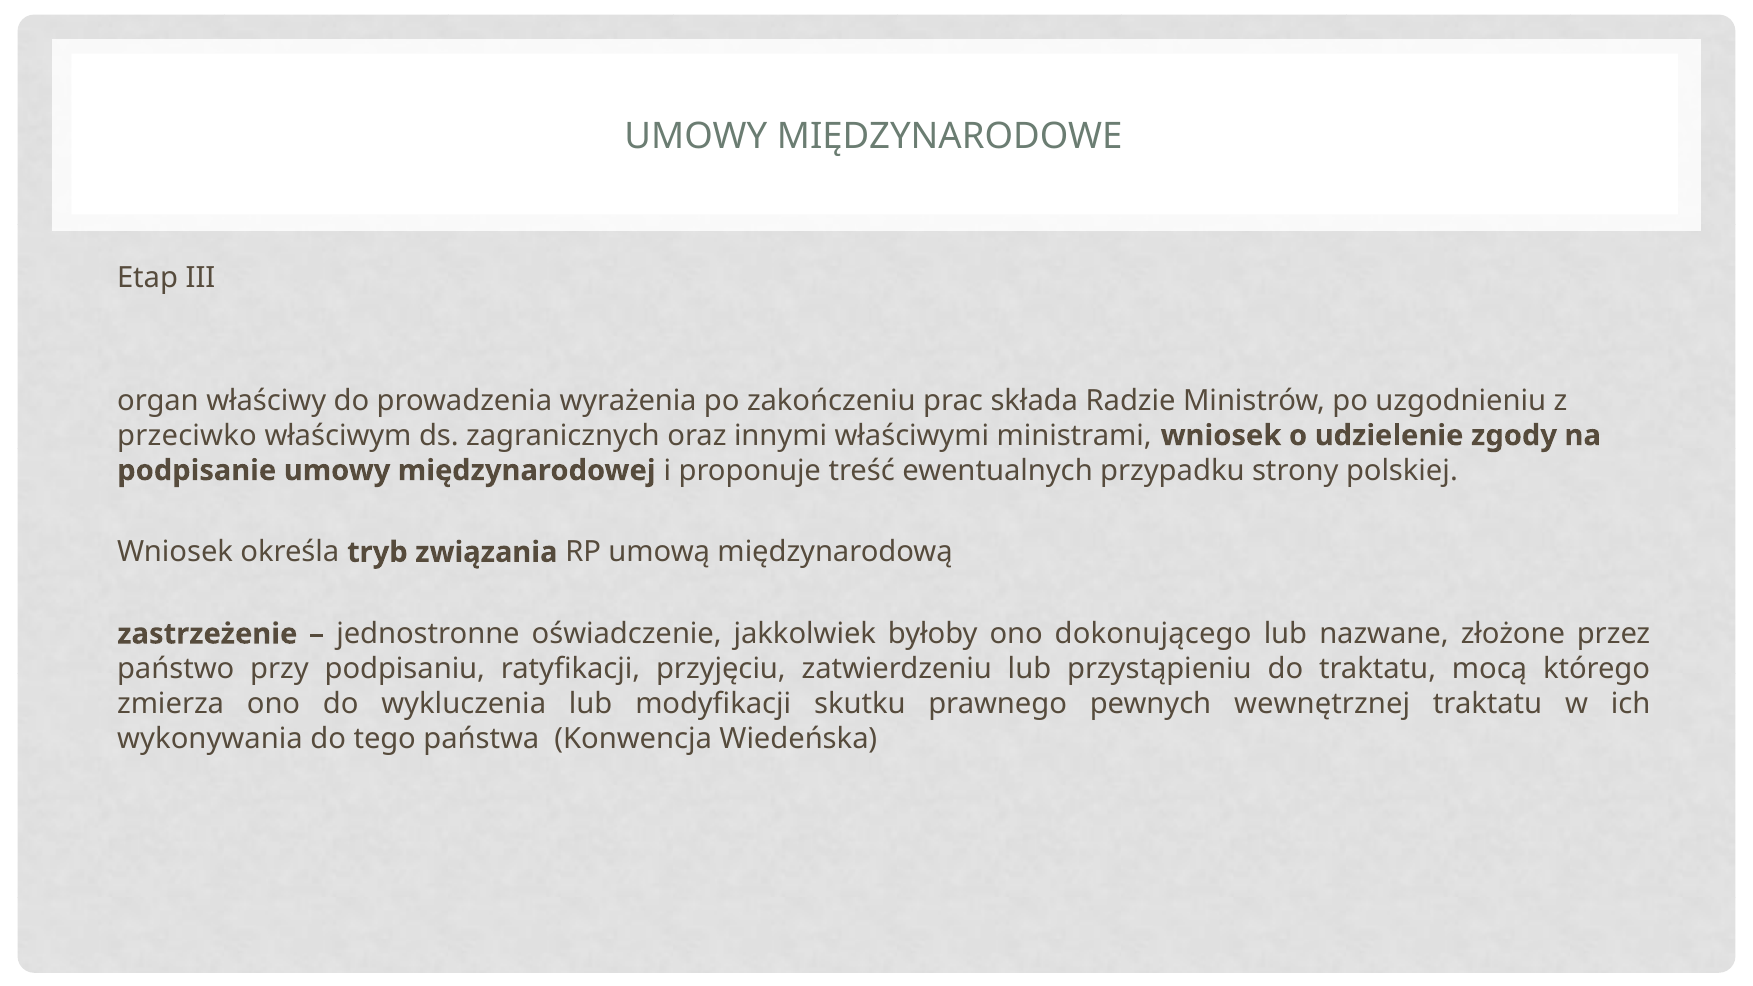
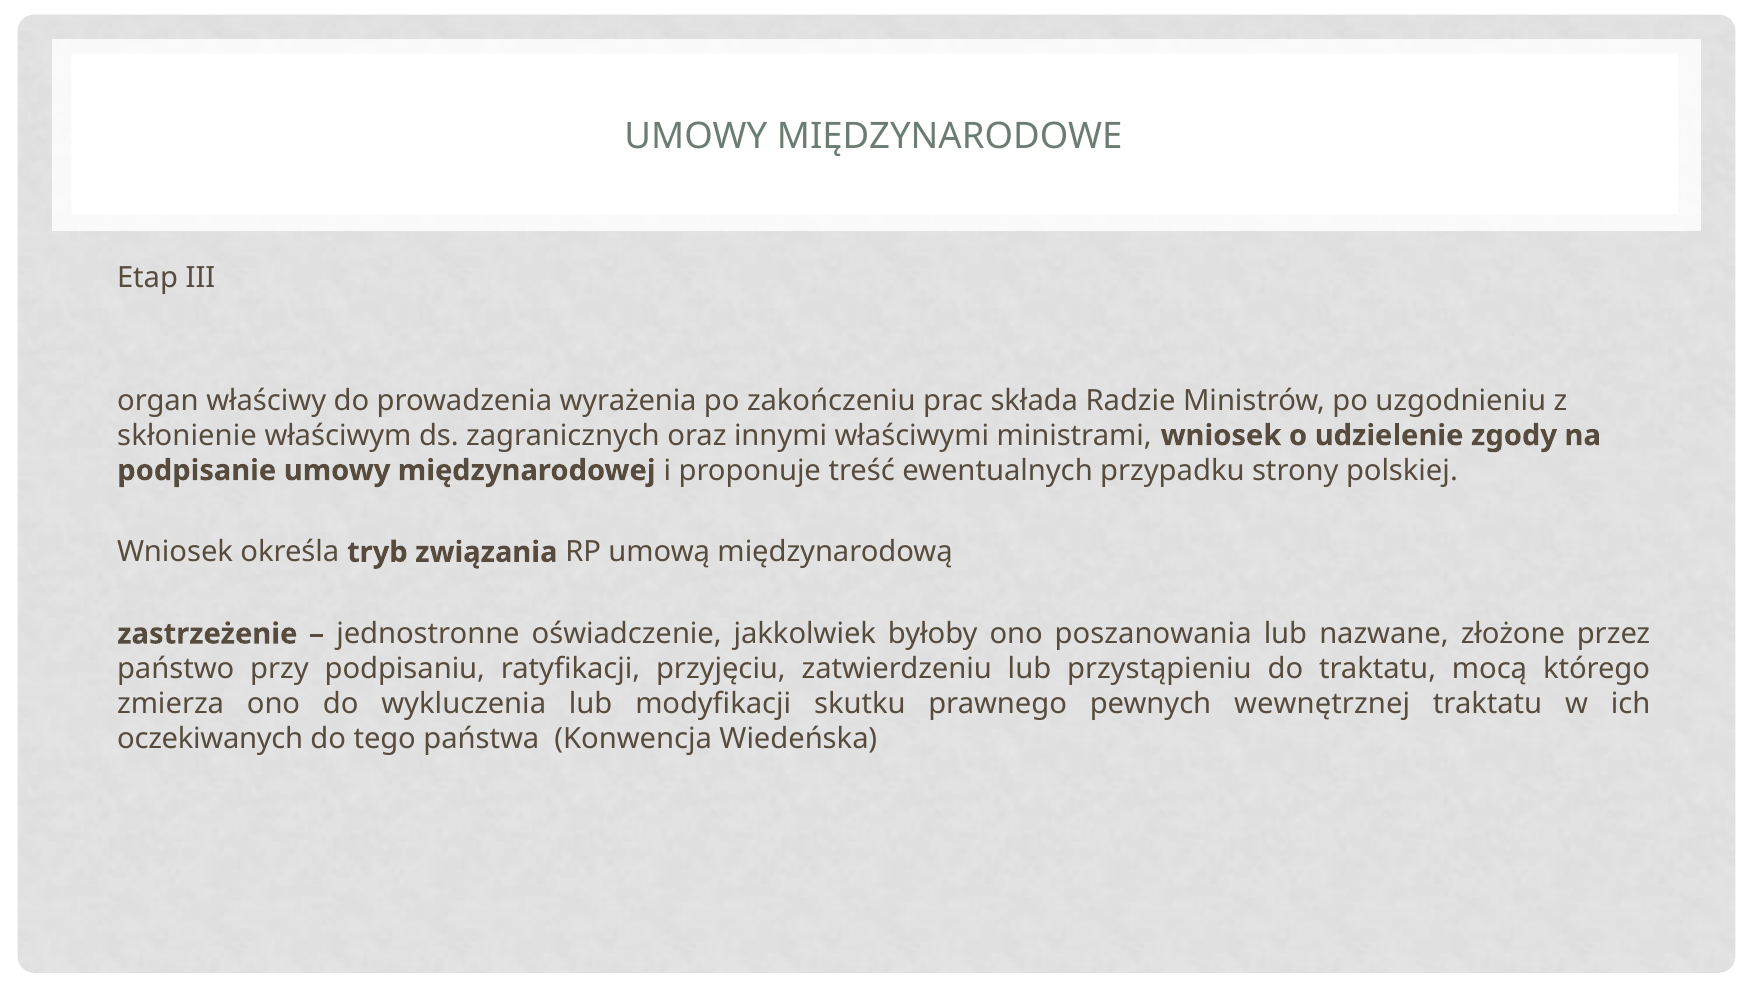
przeciwko: przeciwko -> skłonienie
dokonującego: dokonującego -> poszanowania
wykonywania: wykonywania -> oczekiwanych
